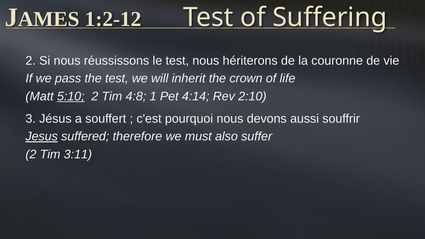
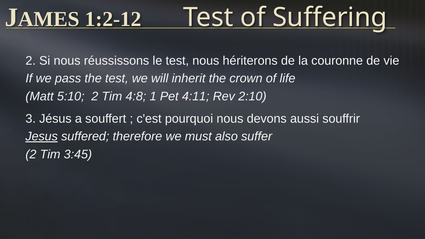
5:10 underline: present -> none
4:14: 4:14 -> 4:11
3:11: 3:11 -> 3:45
